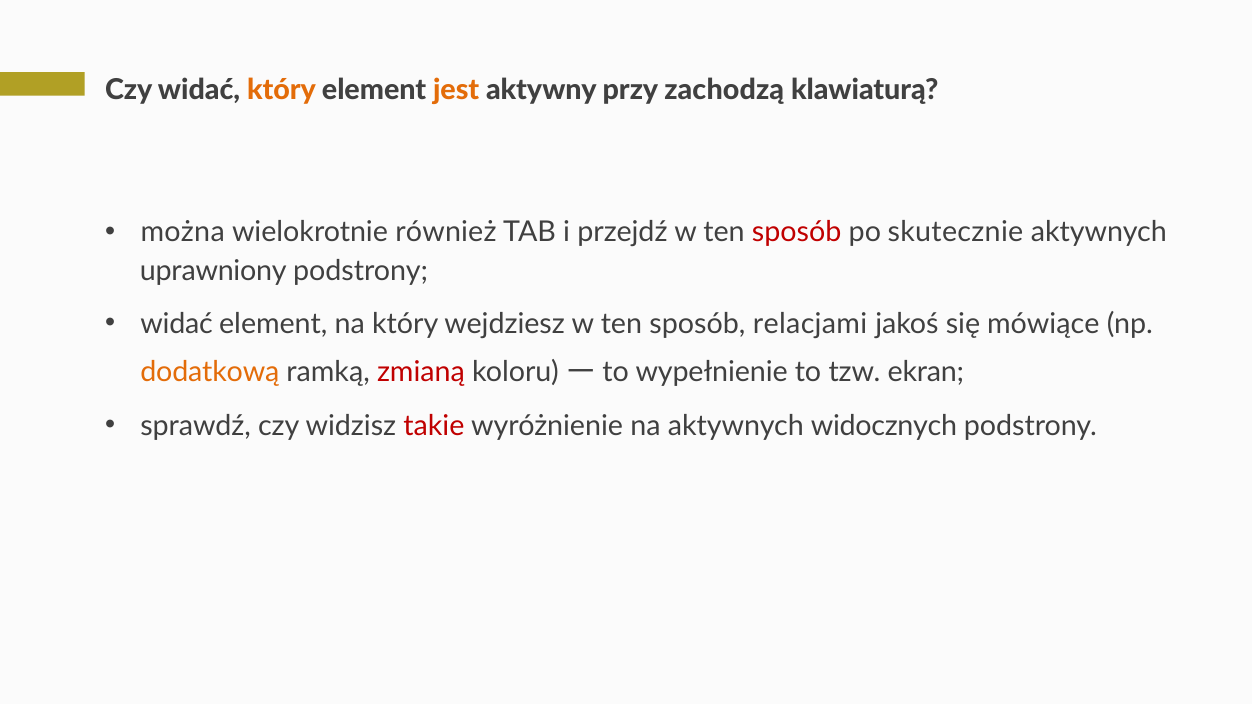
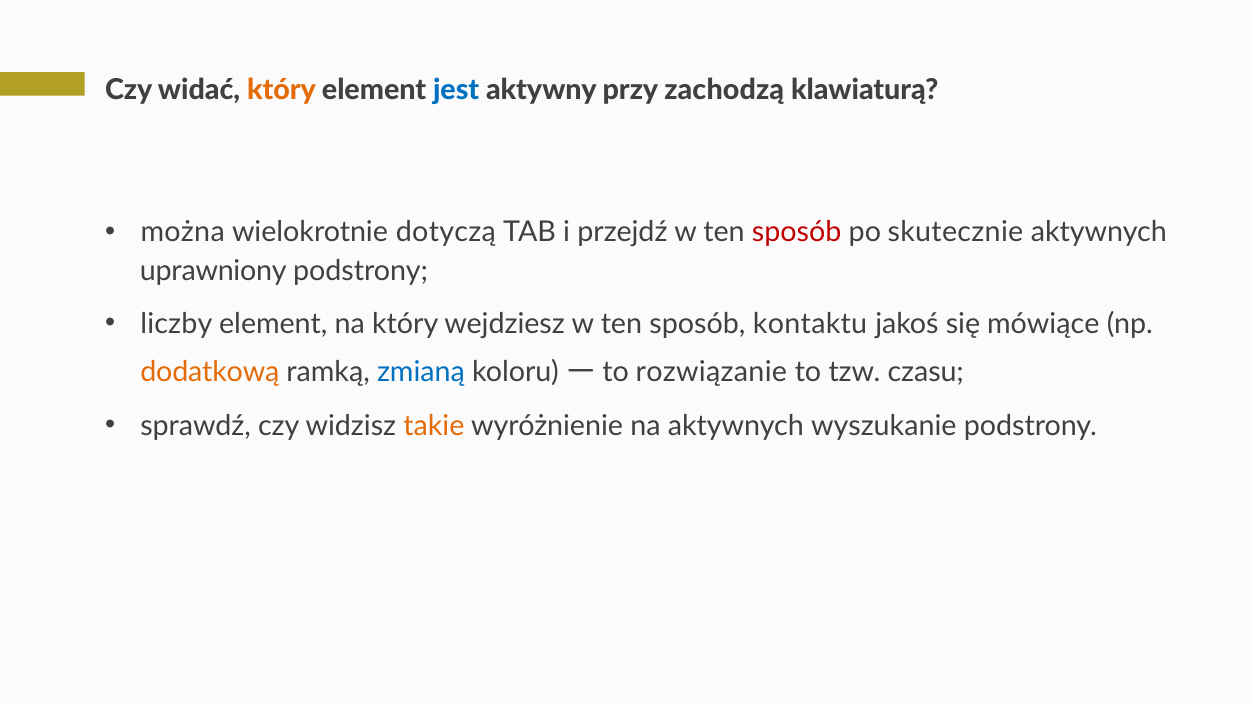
jest colour: orange -> blue
również: również -> dotyczą
widać at (177, 324): widać -> liczby
relacjami: relacjami -> kontaktu
zmianą colour: red -> blue
wypełnienie: wypełnienie -> rozwiązanie
ekran: ekran -> czasu
takie colour: red -> orange
widocznych: widocznych -> wyszukanie
